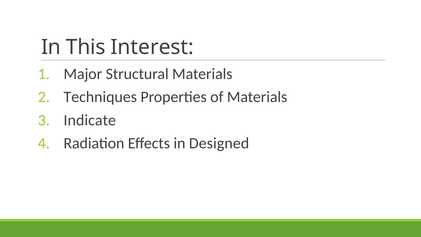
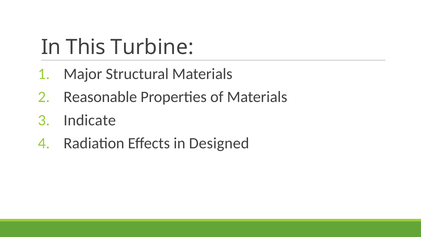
Interest: Interest -> Turbine
Techniques: Techniques -> Reasonable
